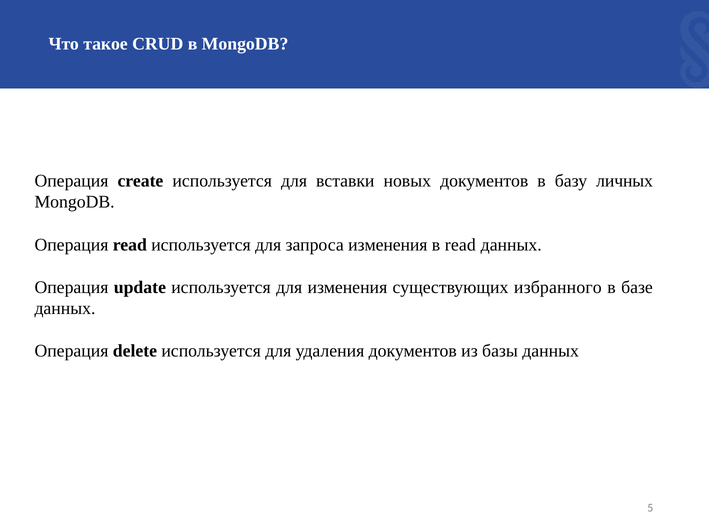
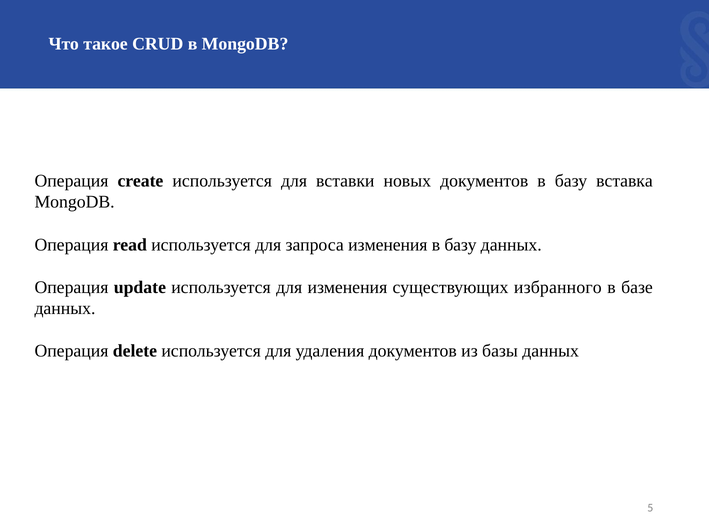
личных: личных -> вставка
read at (460, 245): read -> базу
